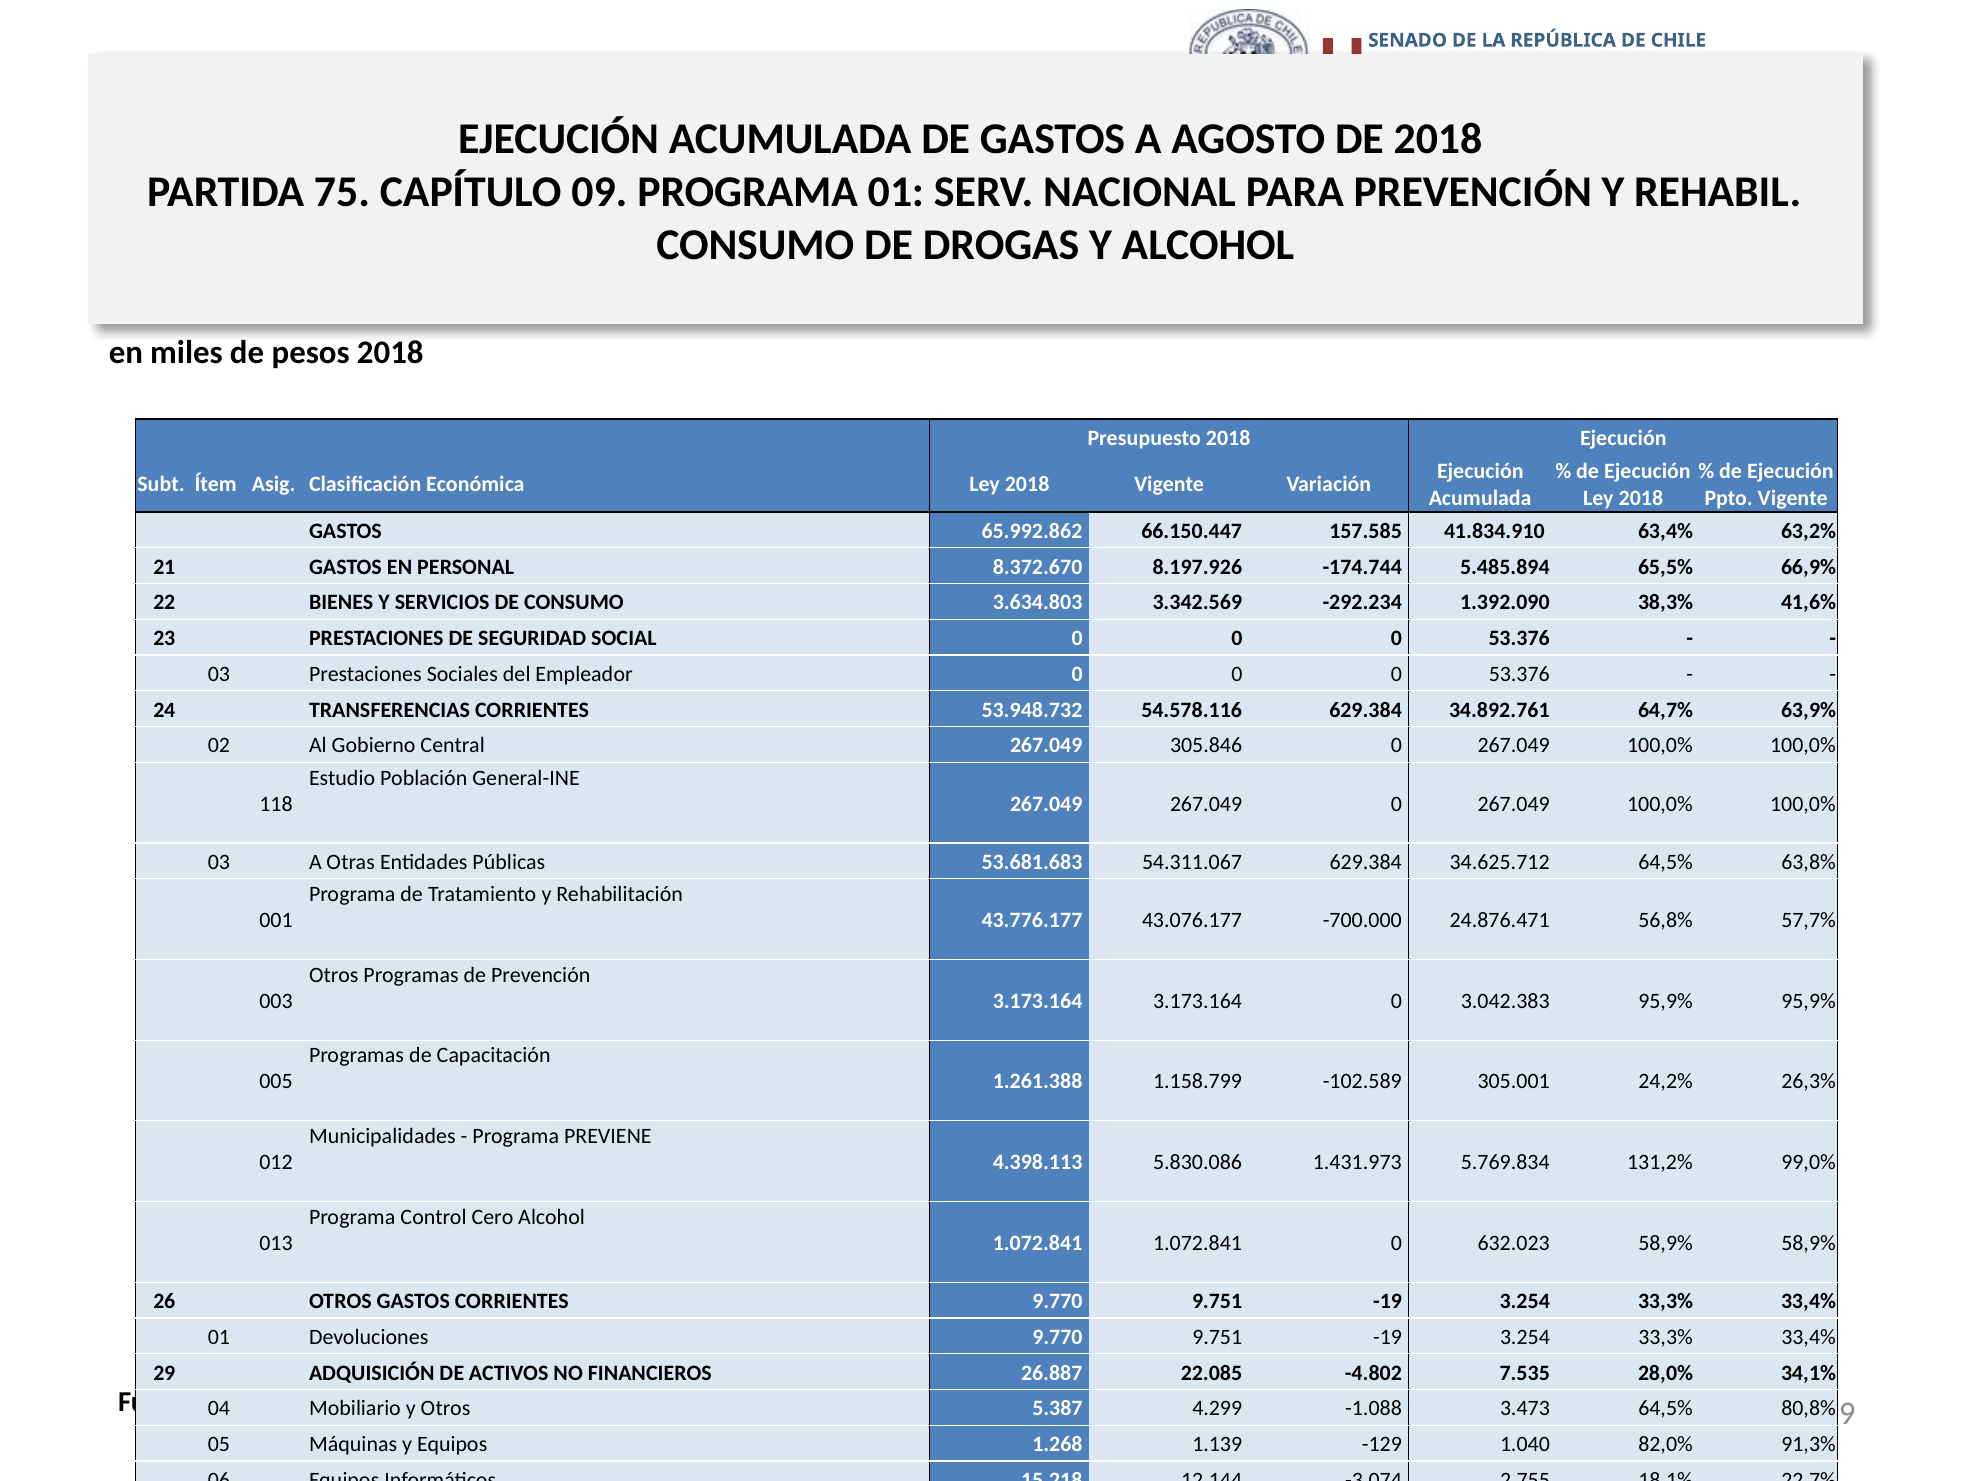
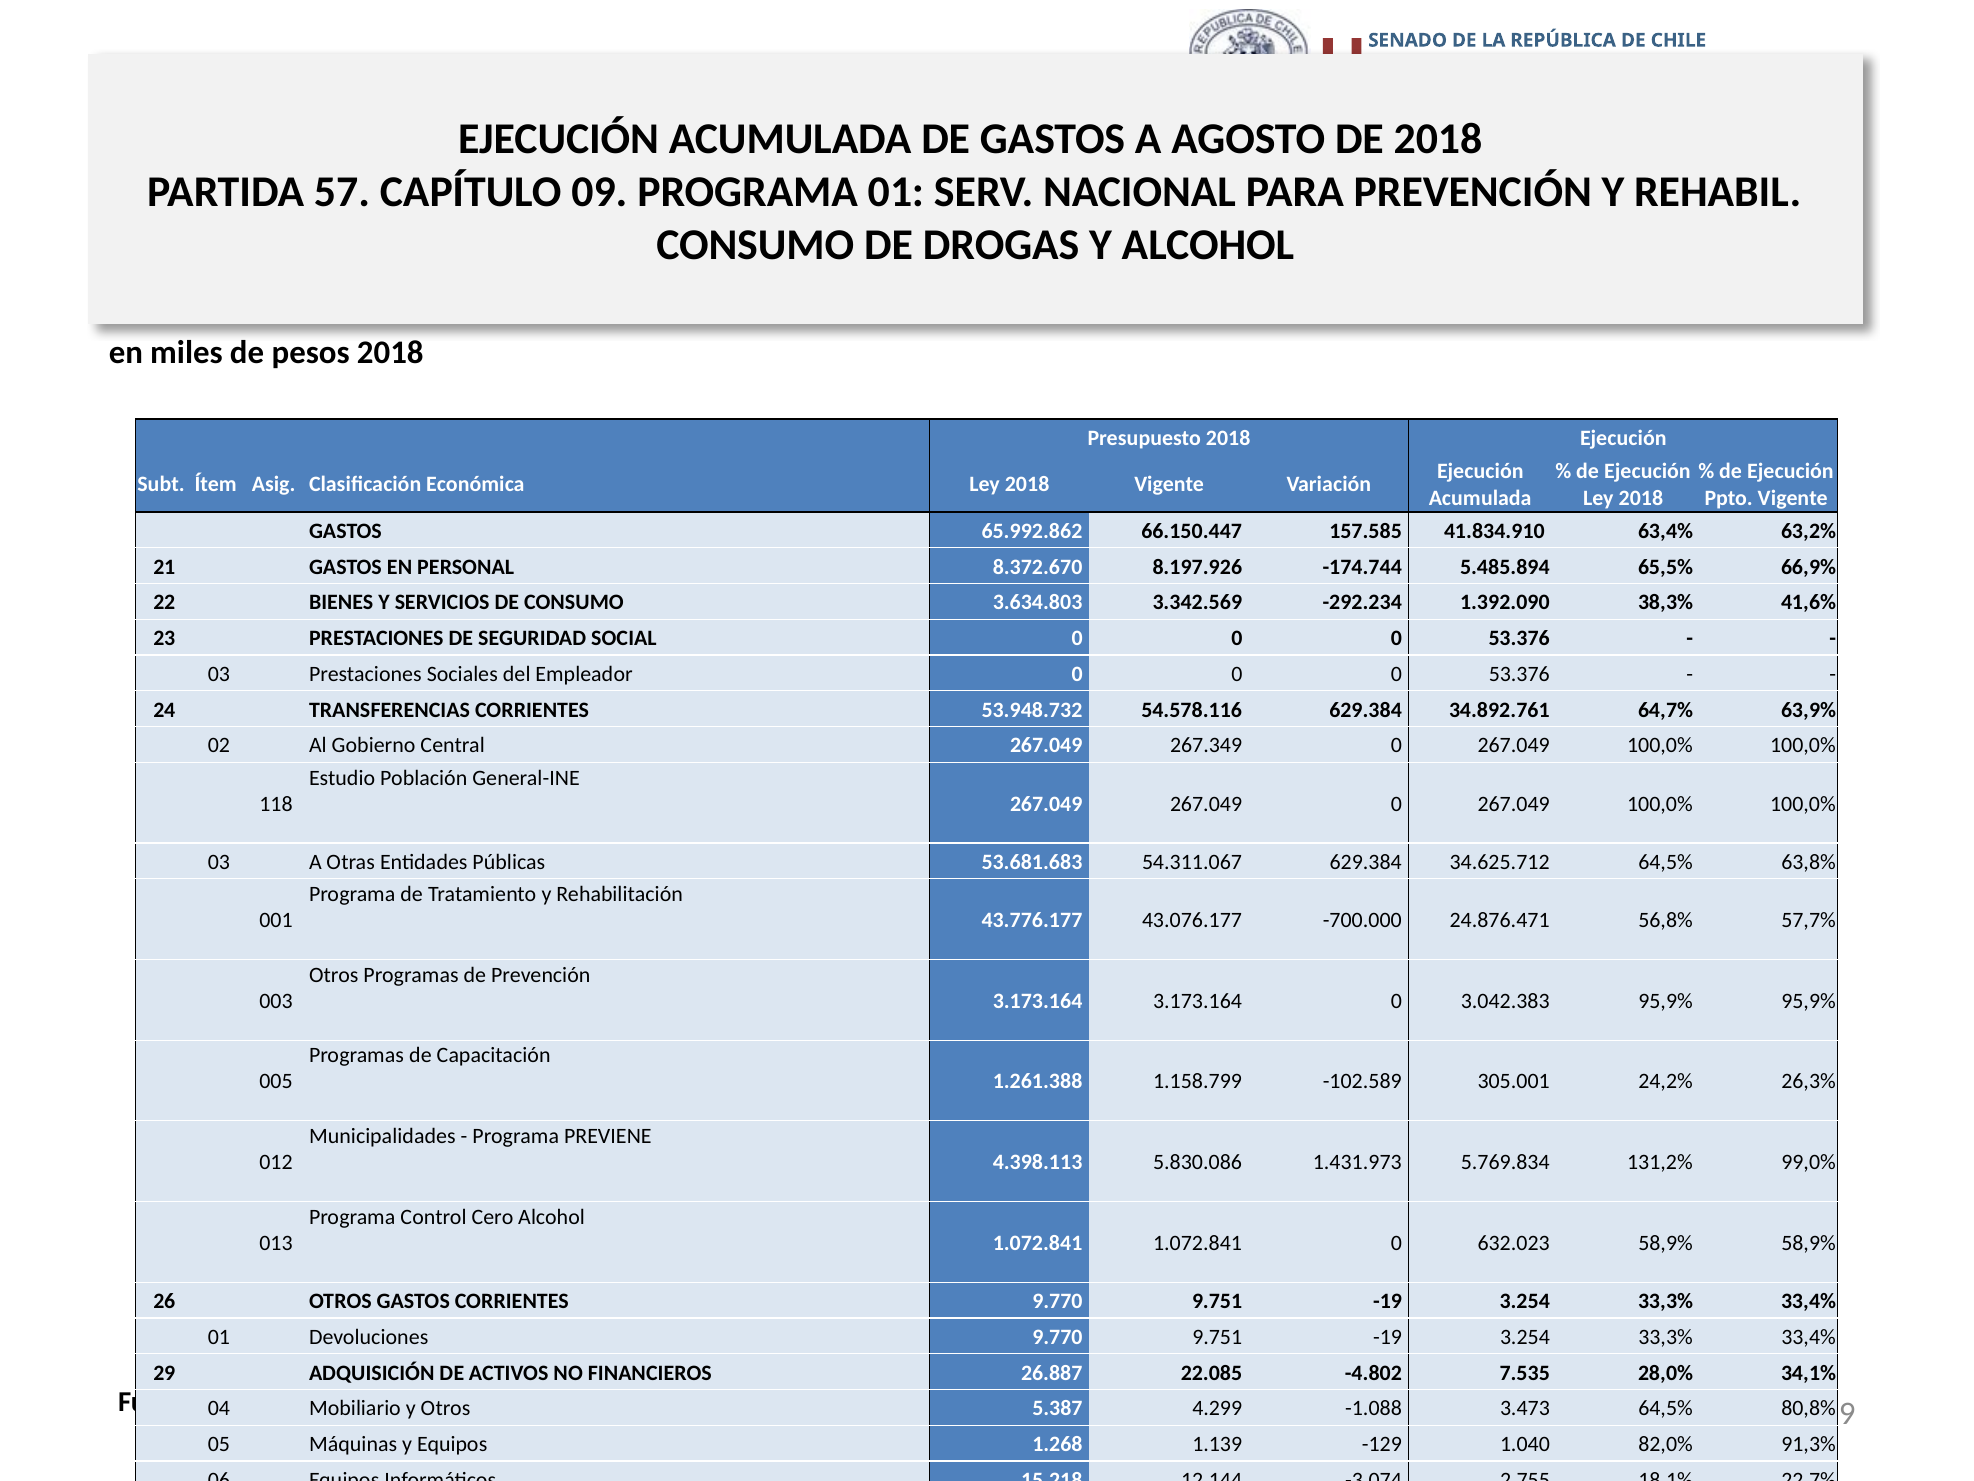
75: 75 -> 57
305.846: 305.846 -> 267.349
